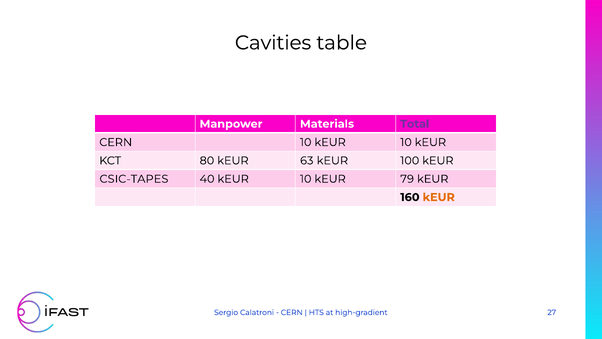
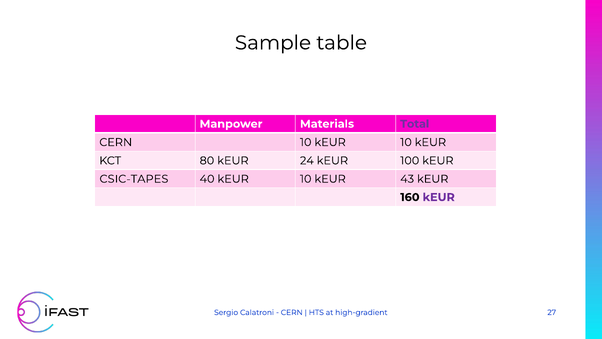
Cavities: Cavities -> Sample
63: 63 -> 24
79: 79 -> 43
kEUR at (439, 197) colour: orange -> purple
